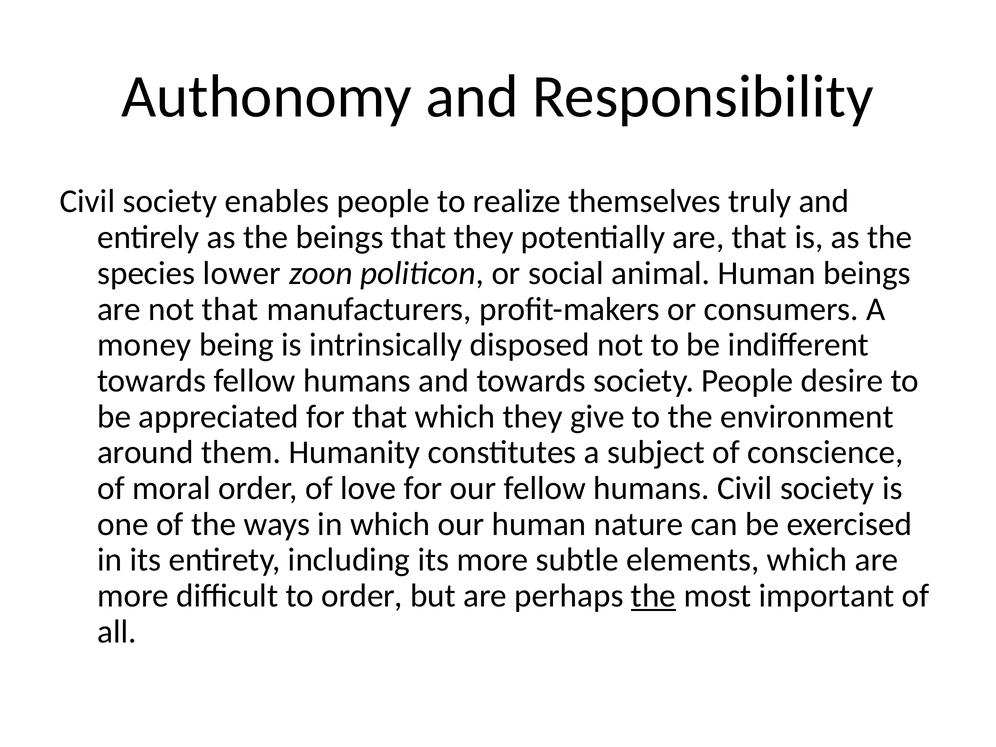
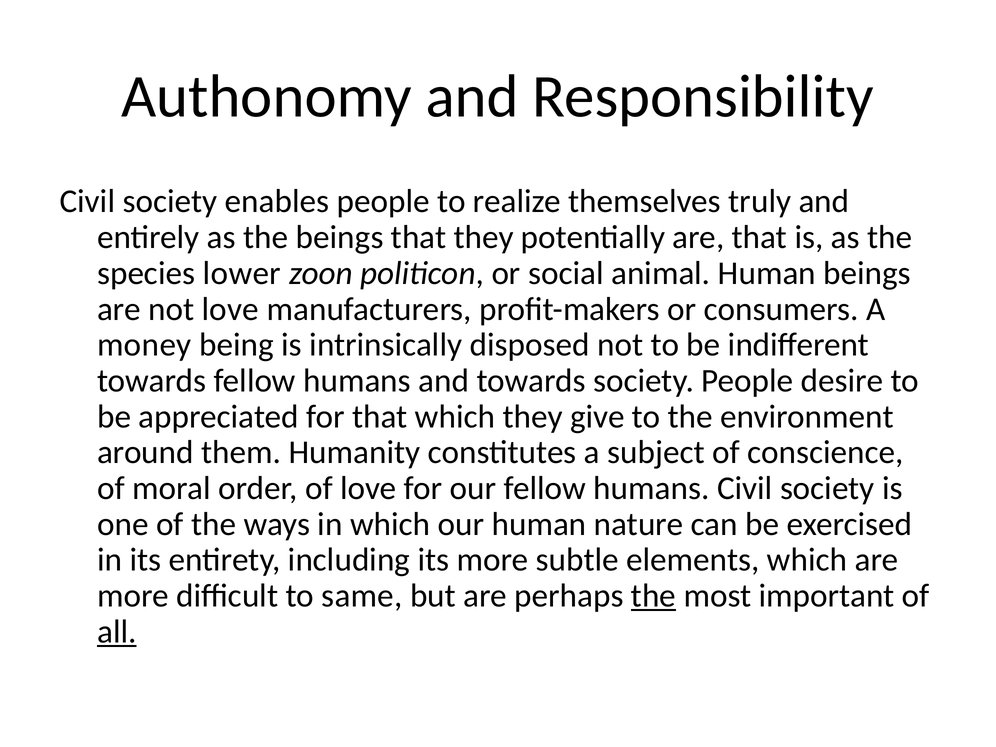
not that: that -> love
to order: order -> same
all underline: none -> present
